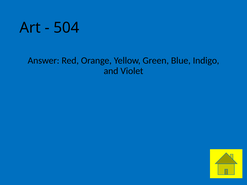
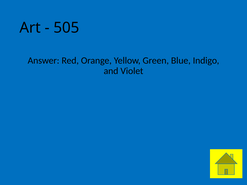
504: 504 -> 505
